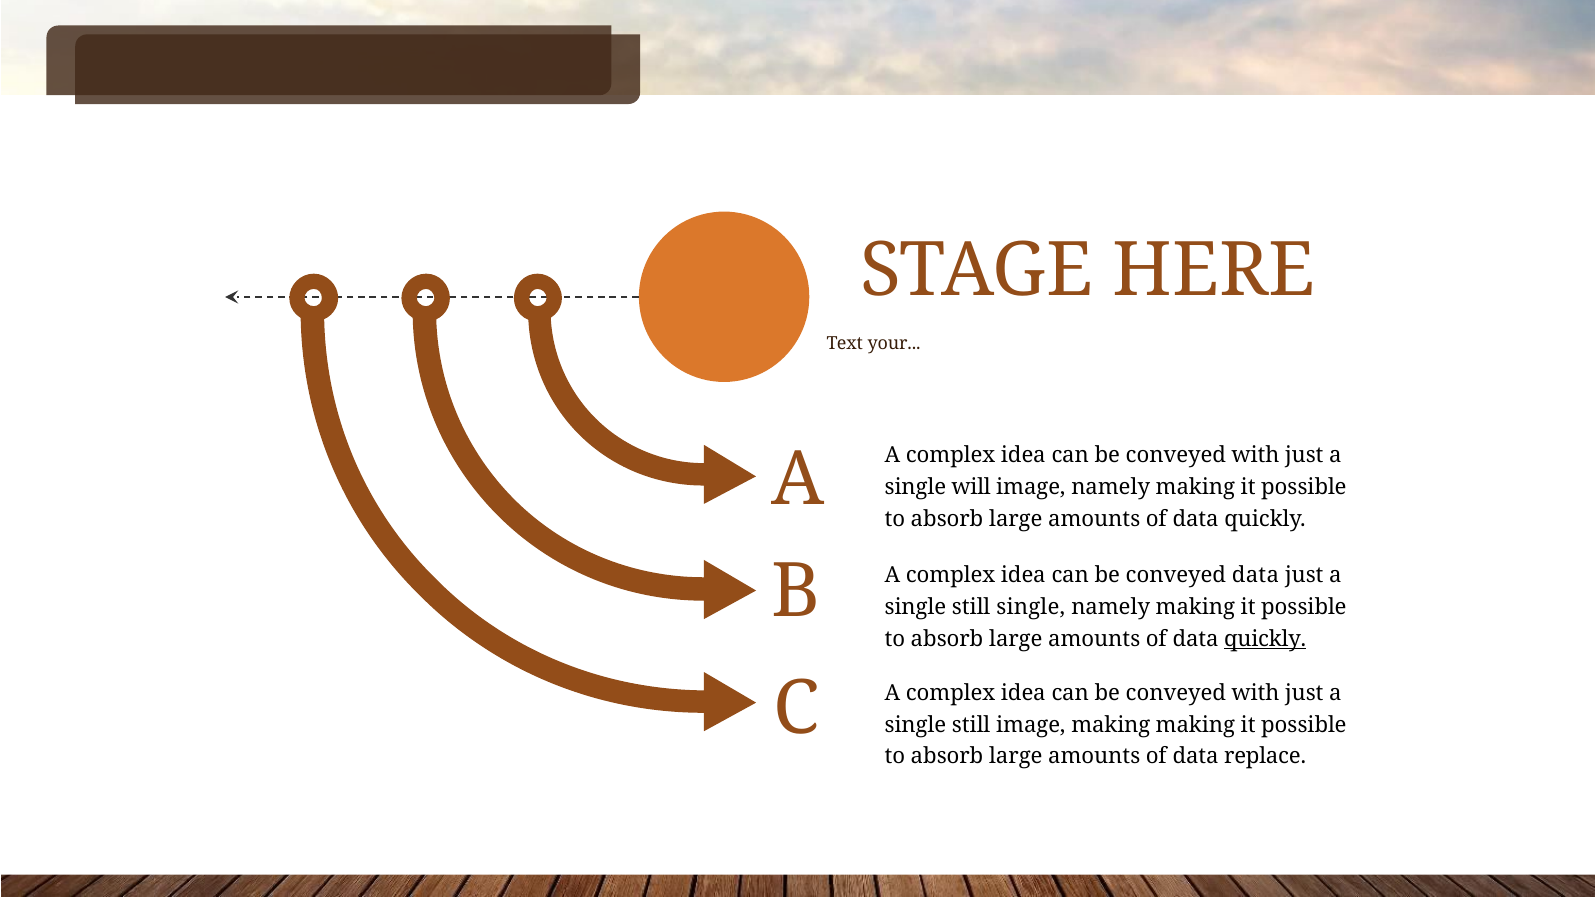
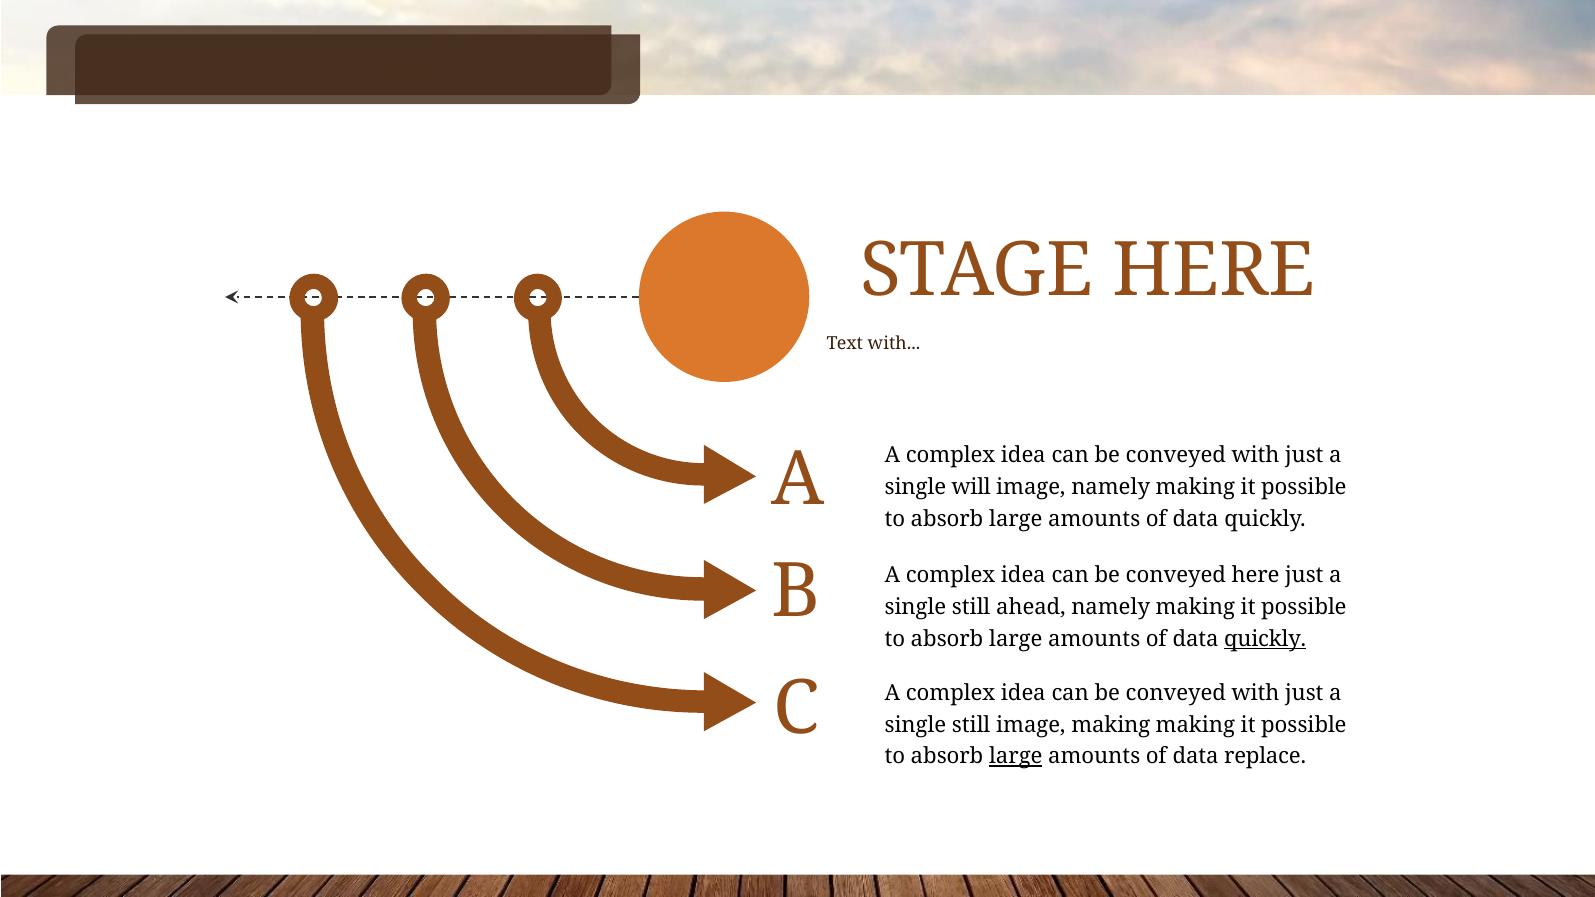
Text your: your -> with
conveyed data: data -> here
still single: single -> ahead
large at (1016, 757) underline: none -> present
